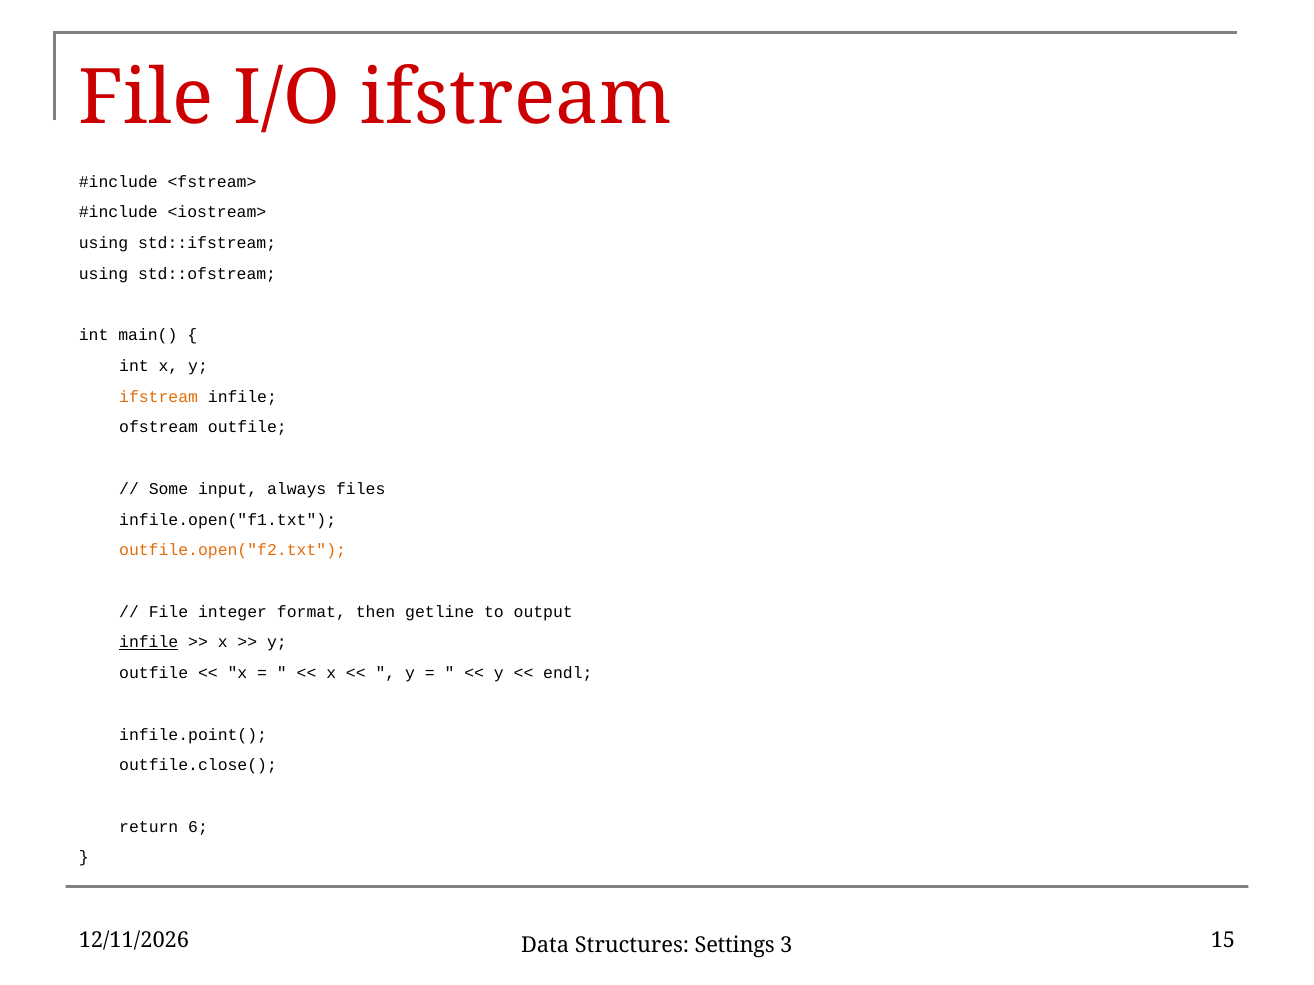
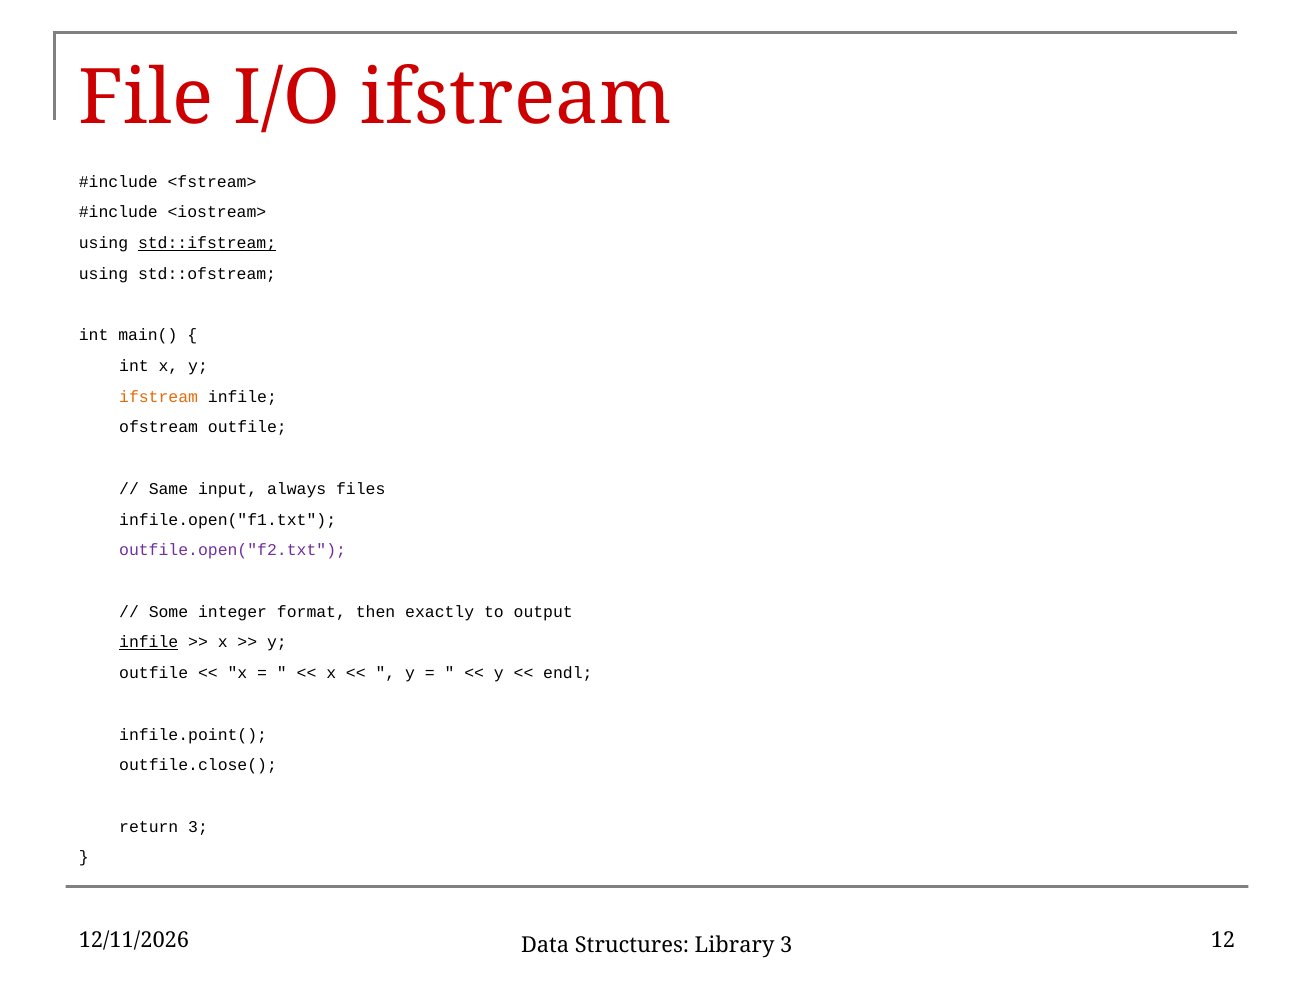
std::ifstream underline: none -> present
Some: Some -> Same
outfile.open("f2.txt colour: orange -> purple
File at (168, 612): File -> Some
getline: getline -> exactly
return 6: 6 -> 3
15: 15 -> 12
Settings: Settings -> Library
